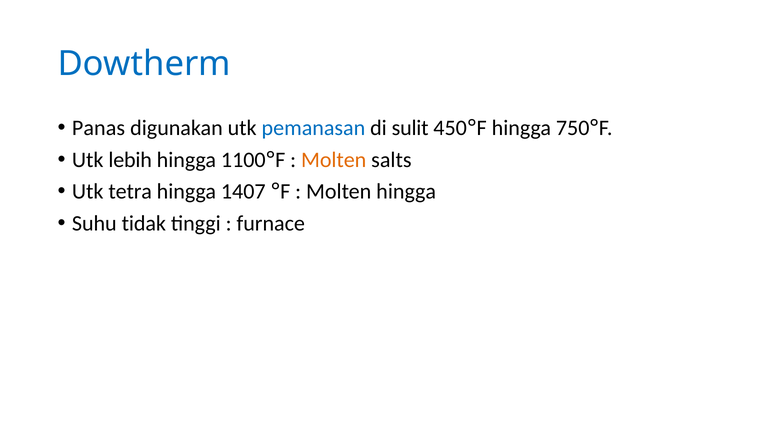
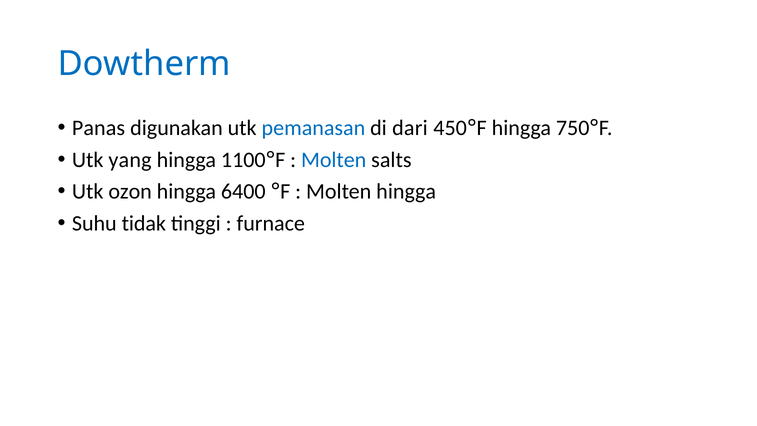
sulit: sulit -> dari
lebih: lebih -> yang
Molten at (334, 160) colour: orange -> blue
tetra: tetra -> ozon
1407: 1407 -> 6400
